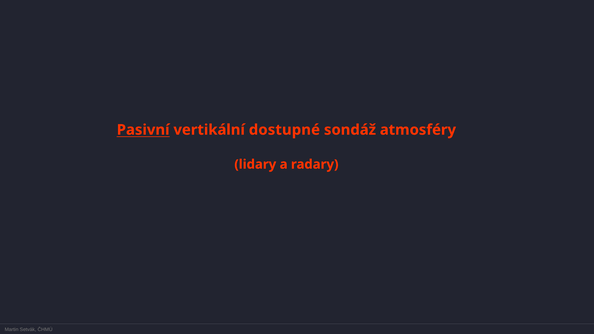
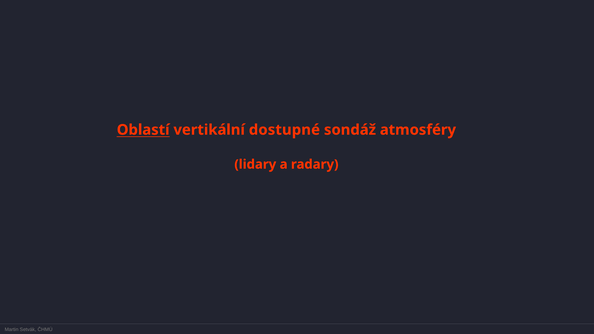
Pasivní: Pasivní -> Oblastí
